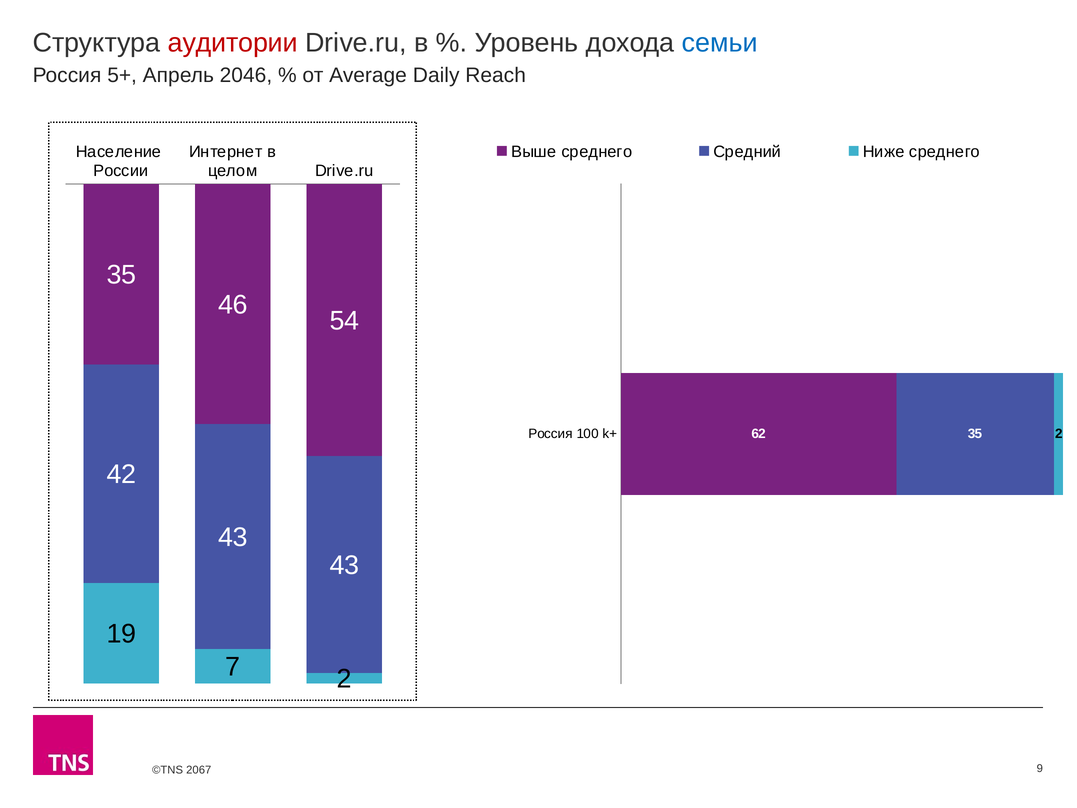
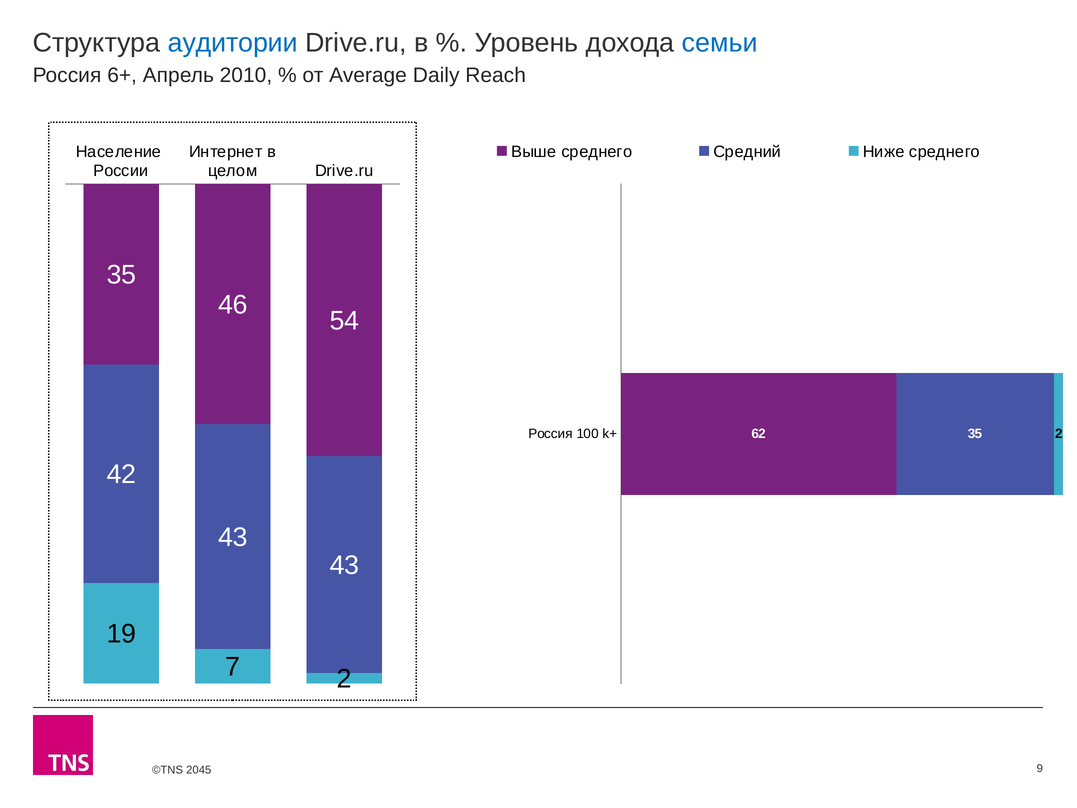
аудитории colour: red -> blue
5+: 5+ -> 6+
2046: 2046 -> 2010
2067: 2067 -> 2045
